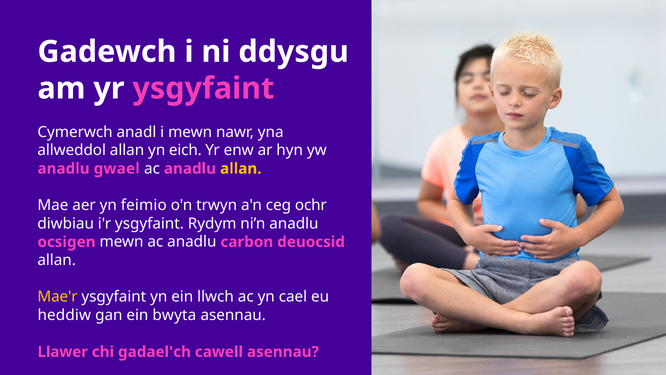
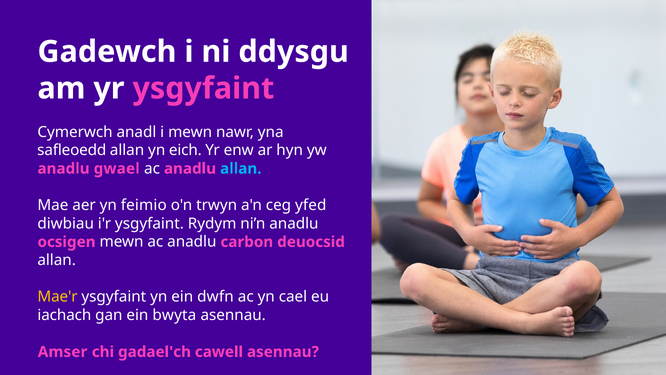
allweddol: allweddol -> safleoedd
allan at (241, 168) colour: yellow -> light blue
ochr: ochr -> yfed
llwch: llwch -> dwfn
heddiw: heddiw -> iachach
Llawer: Llawer -> Amser
